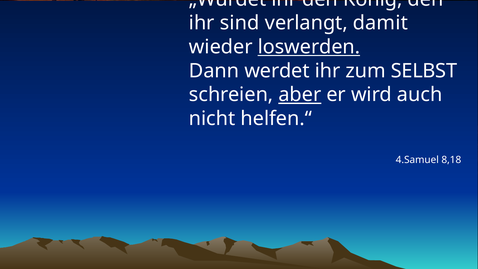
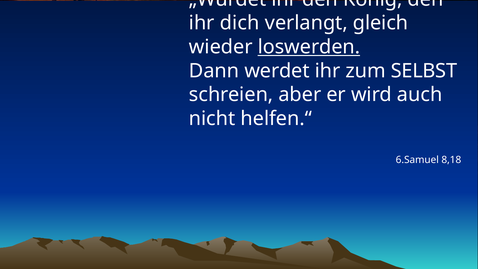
sind: sind -> dich
damit: damit -> gleich
aber underline: present -> none
4.Samuel: 4.Samuel -> 6.Samuel
